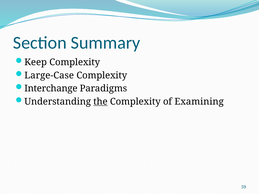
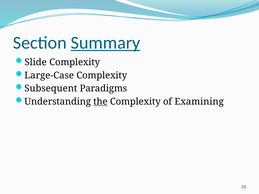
Summary underline: none -> present
Keep: Keep -> Slide
Interchange: Interchange -> Subsequent
